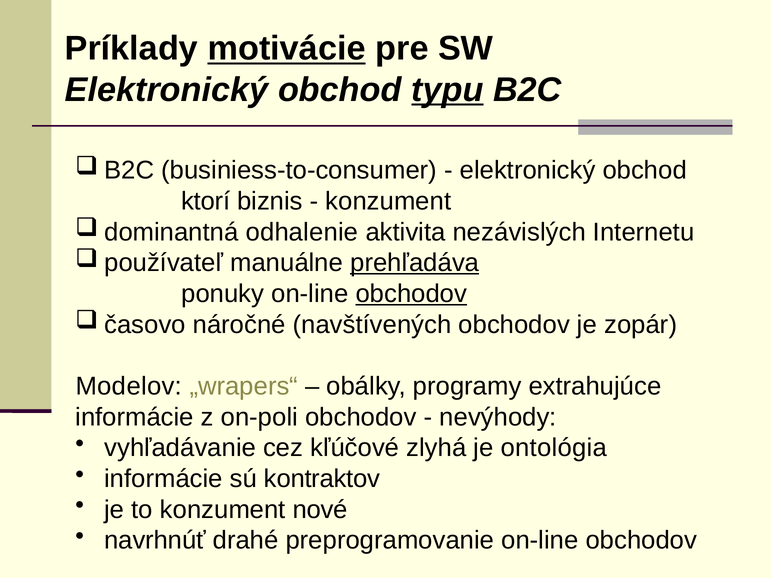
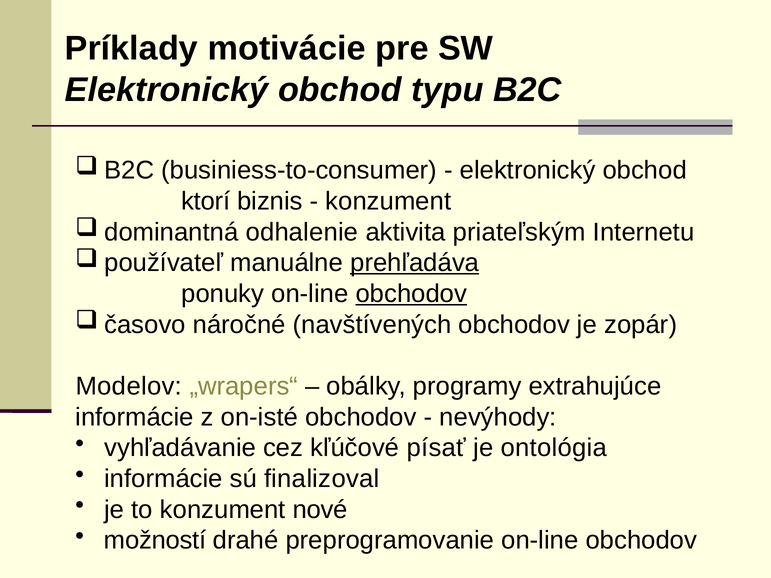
motivácie underline: present -> none
typu underline: present -> none
nezávislých: nezávislých -> priateľským
on-poli: on-poli -> on-isté
zlyhá: zlyhá -> písať
kontraktov: kontraktov -> finalizoval
navrhnúť: navrhnúť -> možností
